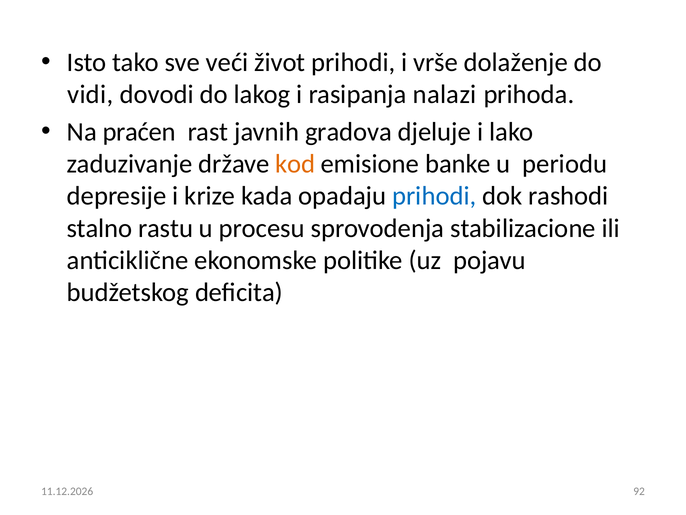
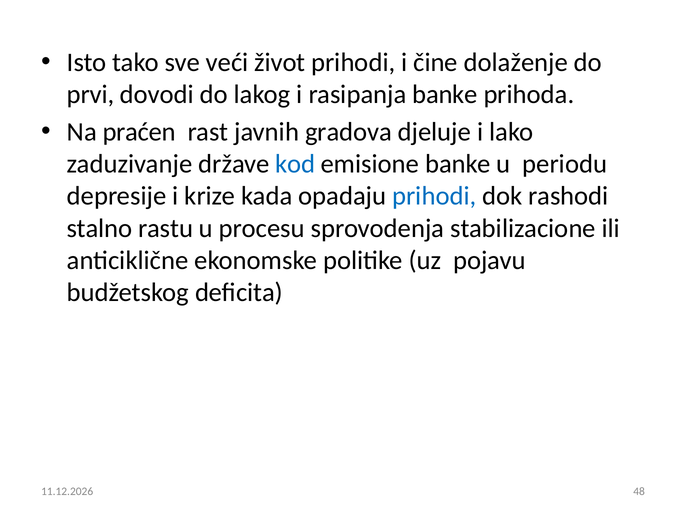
vrše: vrše -> čine
vidi: vidi -> prvi
rasipanja nalazi: nalazi -> banke
kod colour: orange -> blue
92: 92 -> 48
